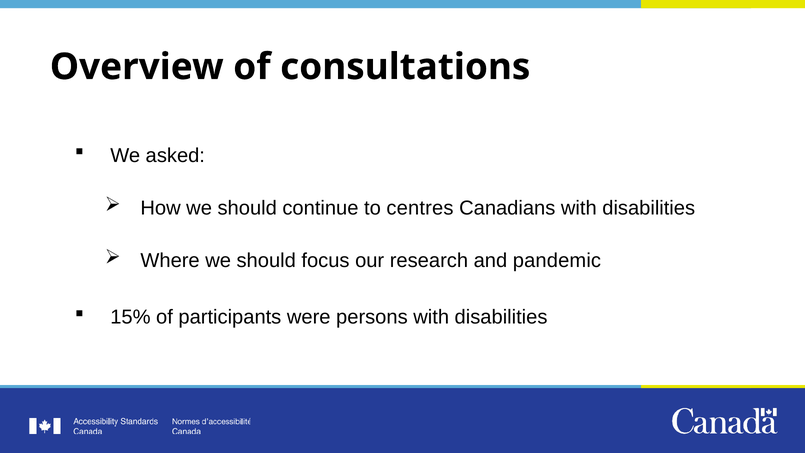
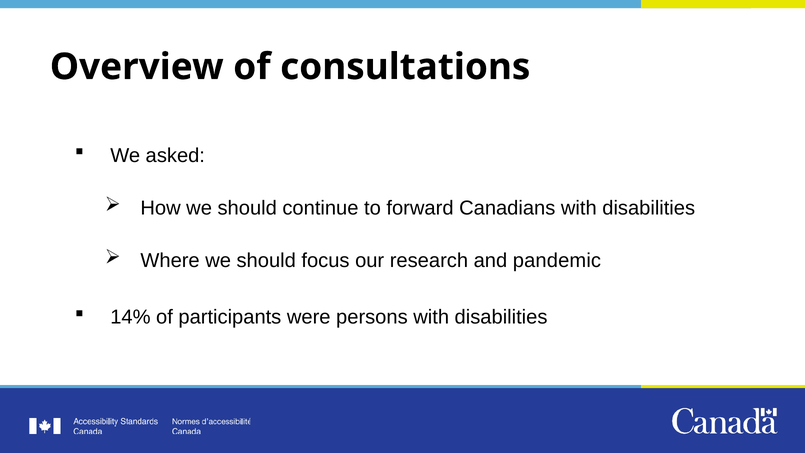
centres: centres -> forward
15%: 15% -> 14%
